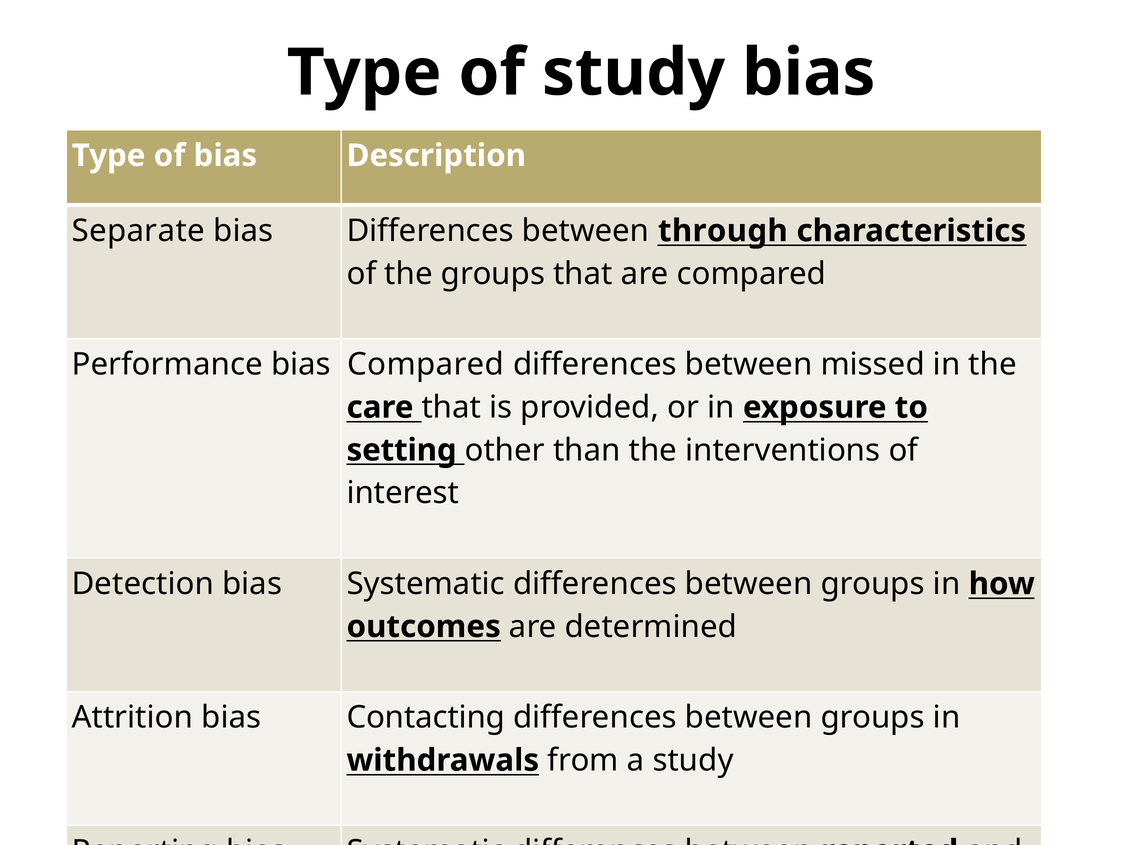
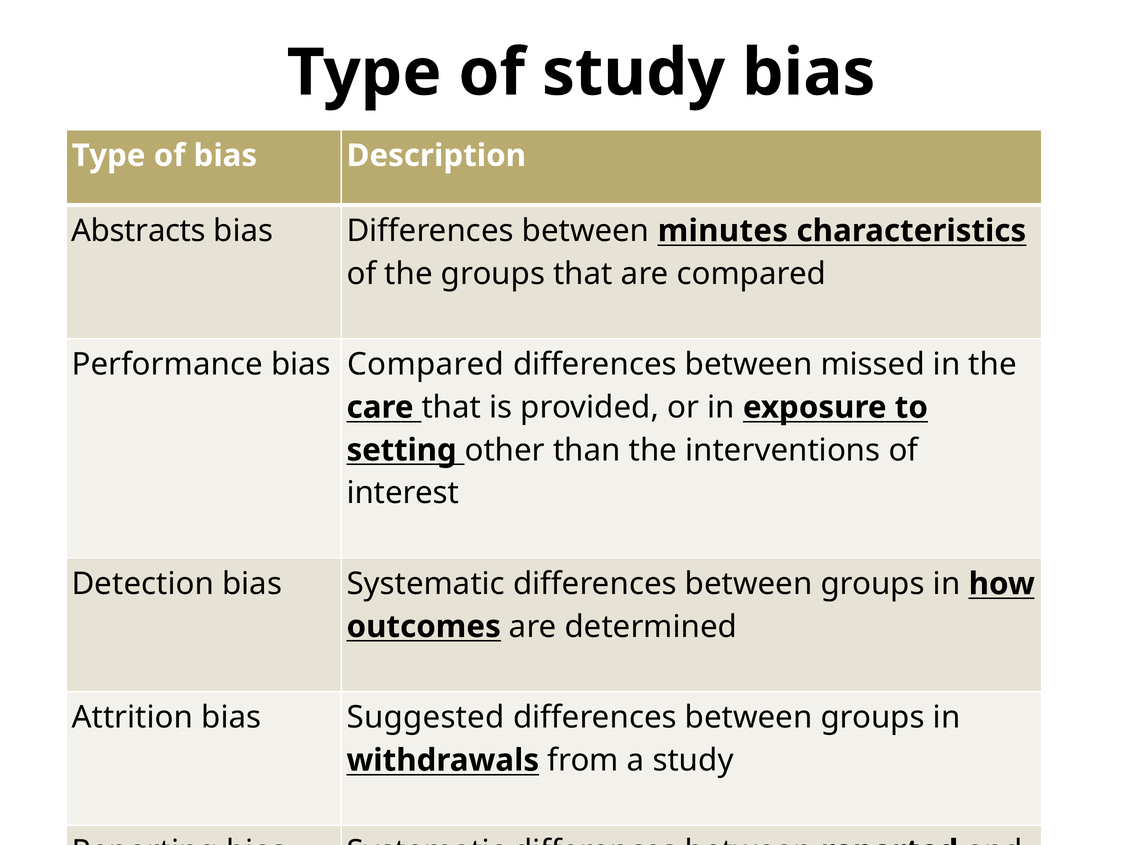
Separate: Separate -> Abstracts
through: through -> minutes
Contacting: Contacting -> Suggested
